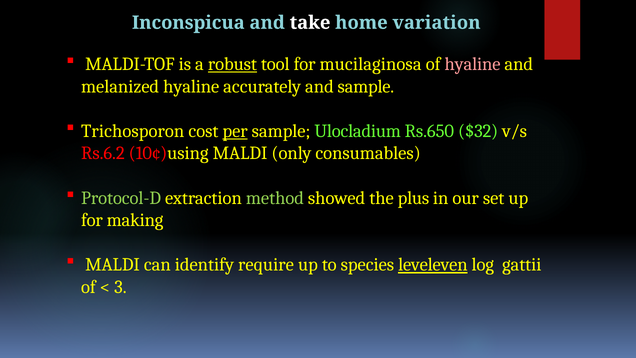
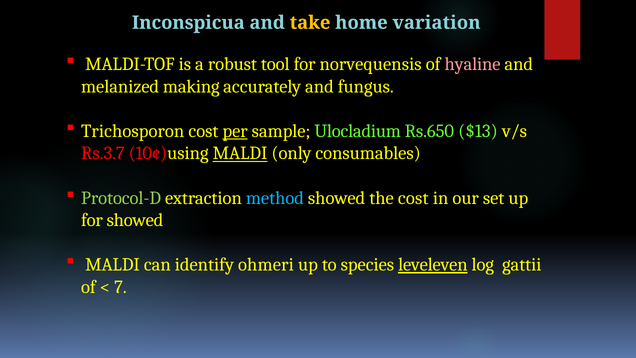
take colour: white -> yellow
robust underline: present -> none
mucilaginosa: mucilaginosa -> norvequensis
melanized hyaline: hyaline -> making
and sample: sample -> fungus
$32: $32 -> $13
Rs.6.2: Rs.6.2 -> Rs.3.7
MALDI at (240, 153) underline: none -> present
method colour: light green -> light blue
the plus: plus -> cost
for making: making -> showed
require: require -> ohmeri
3: 3 -> 7
